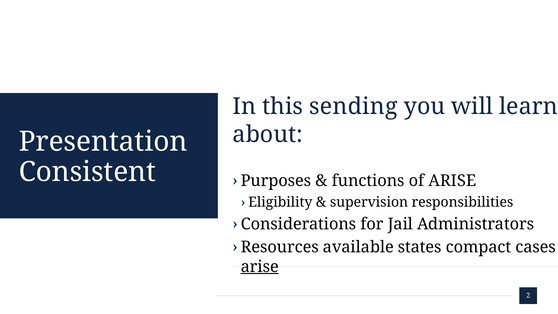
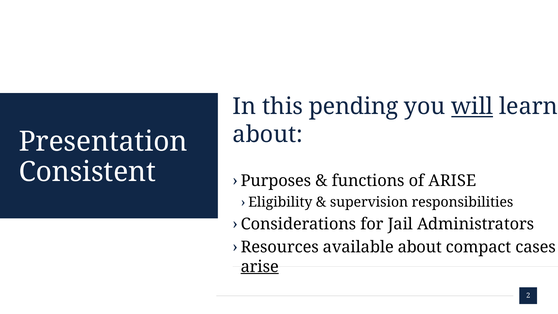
sending: sending -> pending
will underline: none -> present
available states: states -> about
